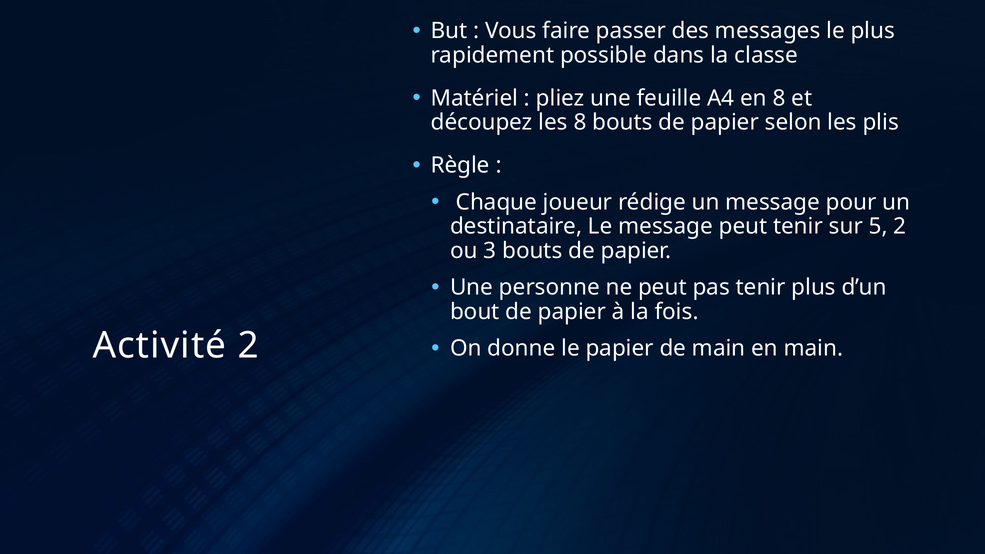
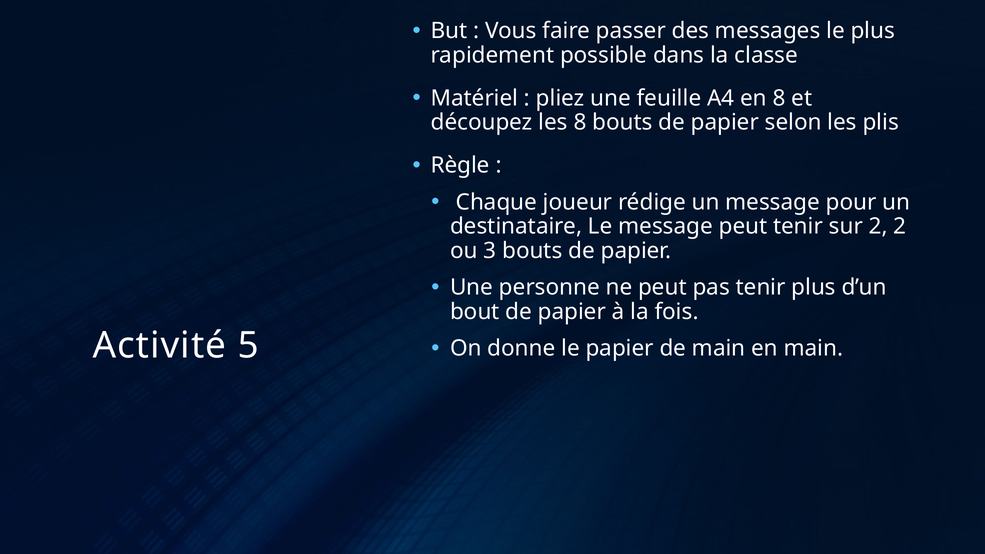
sur 5: 5 -> 2
Activité 2: 2 -> 5
